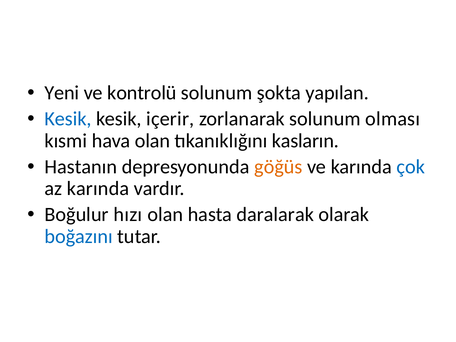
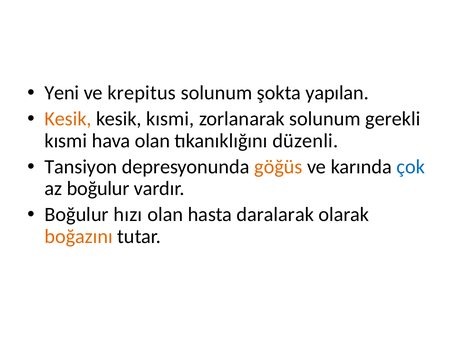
kontrolü: kontrolü -> krepitus
Kesik at (68, 119) colour: blue -> orange
kesik içerir: içerir -> kısmi
olması: olması -> gerekli
kasların: kasların -> düzenli
Hastanın: Hastanın -> Tansiyon
az karında: karında -> boğulur
boğazını colour: blue -> orange
